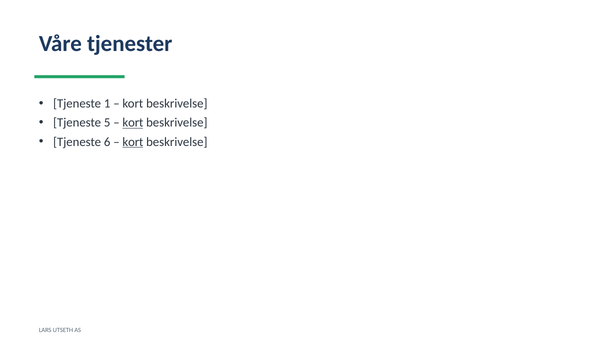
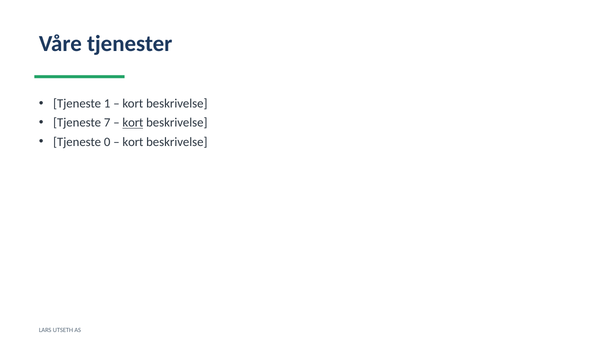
5: 5 -> 7
6: 6 -> 0
kort at (133, 142) underline: present -> none
